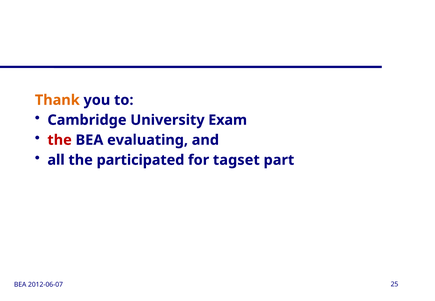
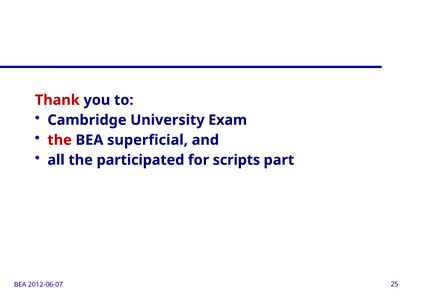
Thank colour: orange -> red
evaluating: evaluating -> superficial
tagset: tagset -> scripts
